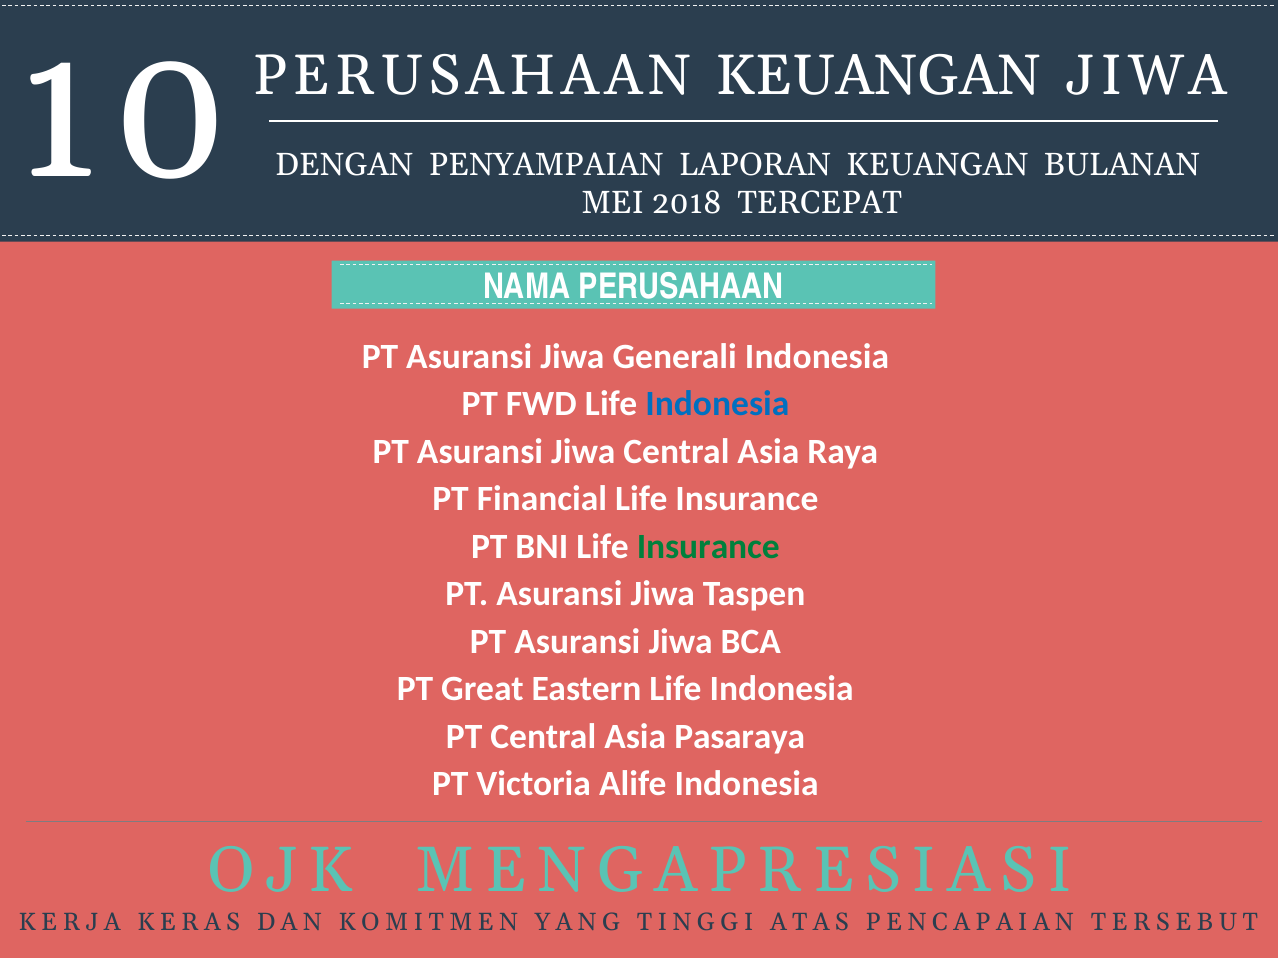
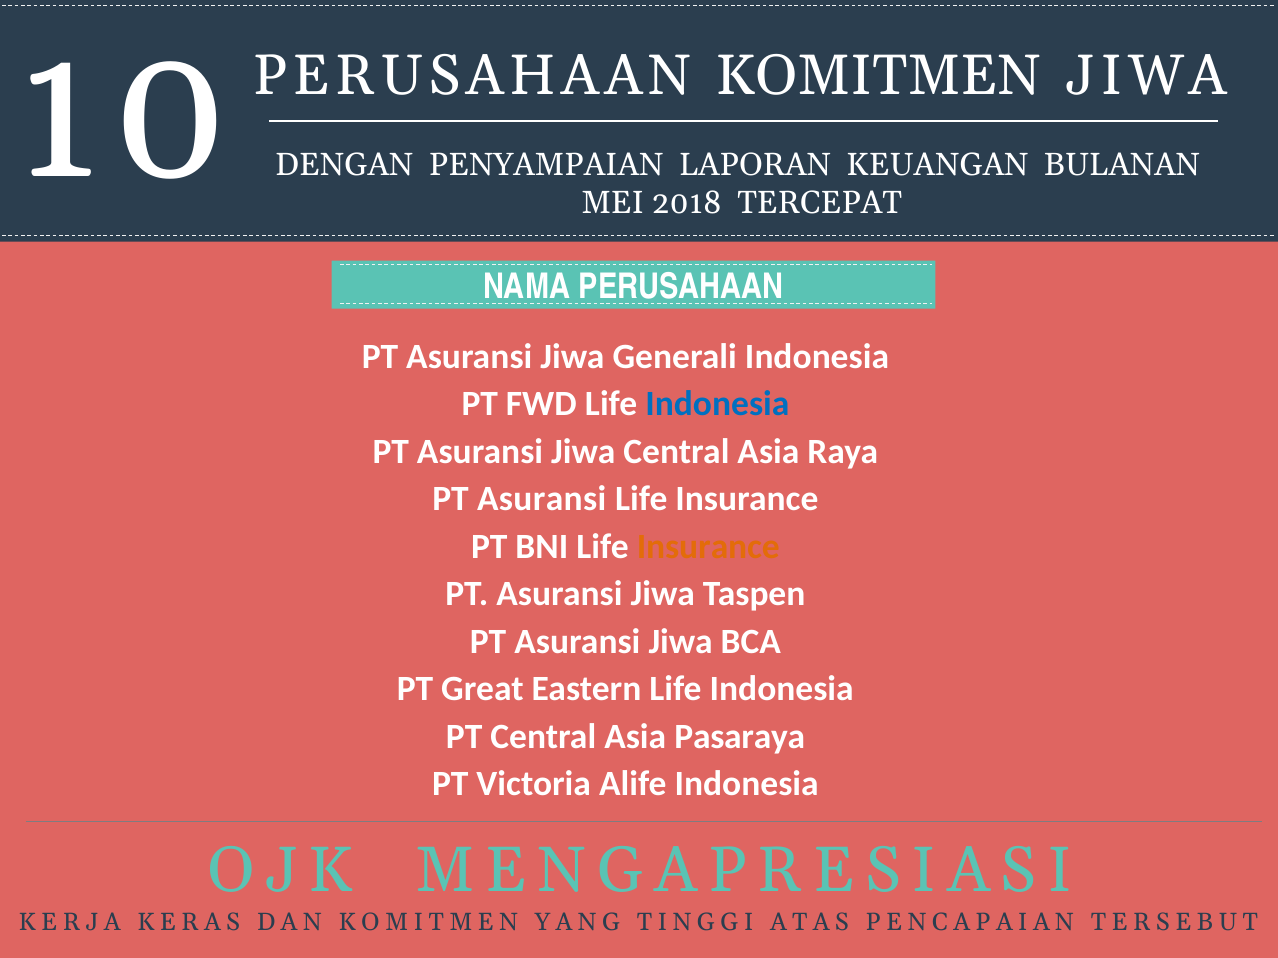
KEUANGAN at (878, 76): KEUANGAN -> KOMITMEN
Financial at (542, 499): Financial -> Asuransi
Insurance at (708, 547) colour: green -> orange
